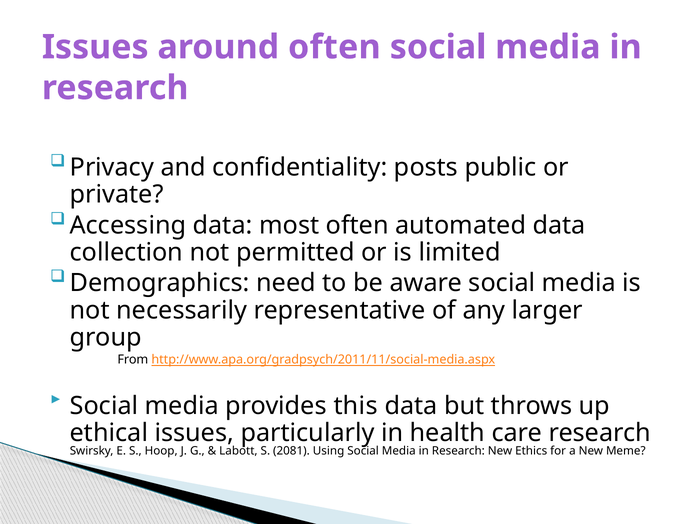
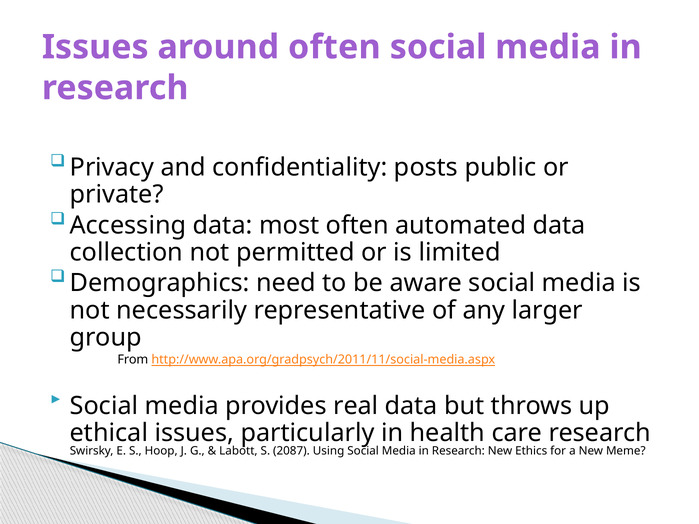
this: this -> real
2081: 2081 -> 2087
